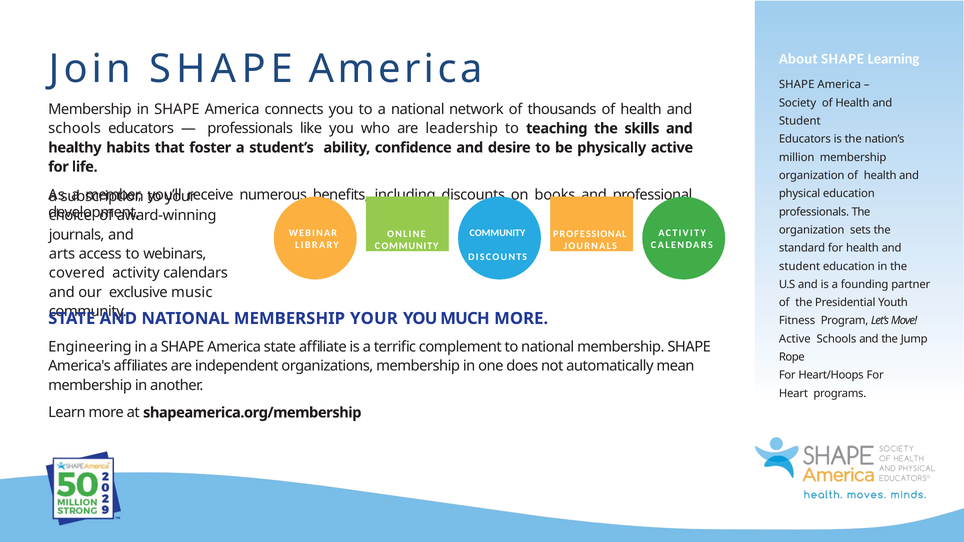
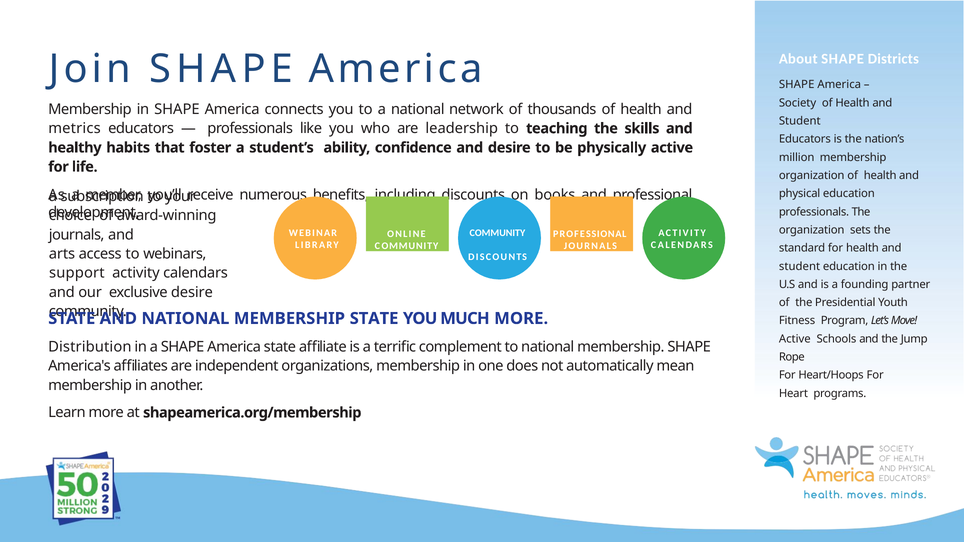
Learning: Learning -> Districts
schools at (75, 128): schools -> metrics
covered: covered -> support
exclusive music: music -> desire
MEMBERSHIP YOUR: YOUR -> STATE
Engineering: Engineering -> Distribution
